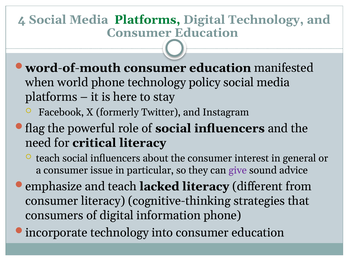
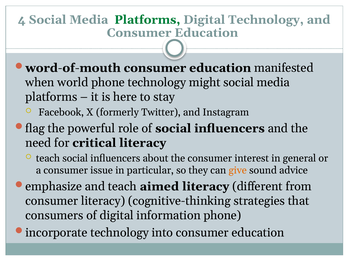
policy: policy -> might
give colour: purple -> orange
lacked: lacked -> aimed
